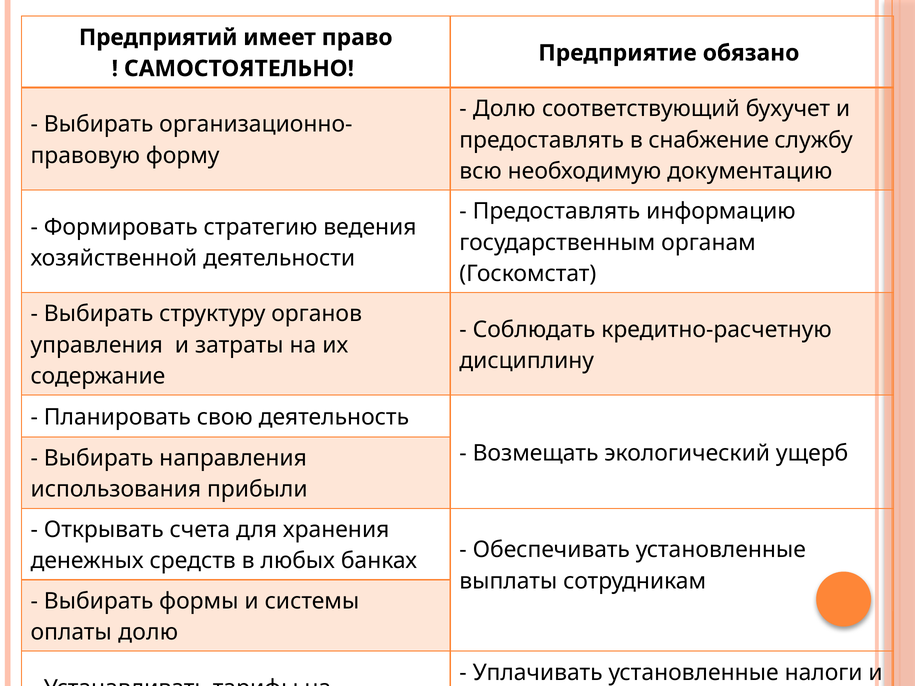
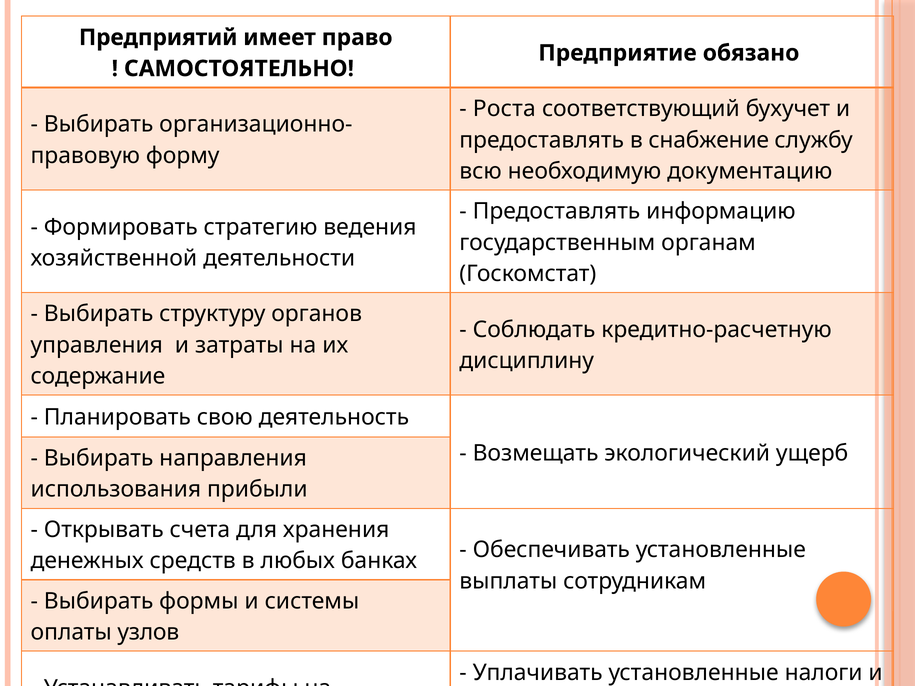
Долю at (504, 109): Долю -> Роста
оплаты долю: долю -> узлов
